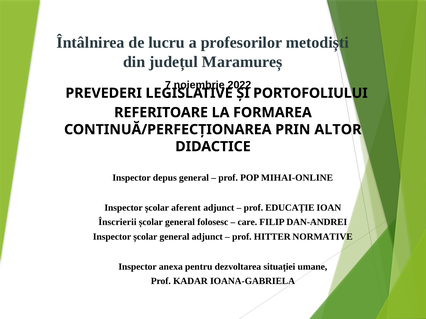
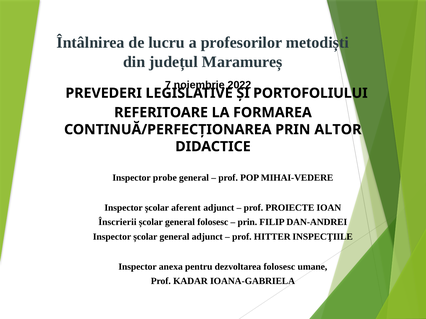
depus: depus -> probe
MIHAI-ONLINE: MIHAI-ONLINE -> MIHAI-VEDERE
EDUCAȚIE: EDUCAȚIE -> PROIECTE
care at (247, 222): care -> prin
NORMATIVE: NORMATIVE -> INSPECŢIILE
dezvoltarea situației: situației -> folosesc
